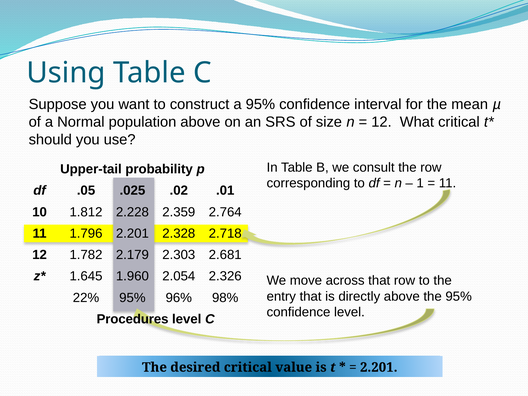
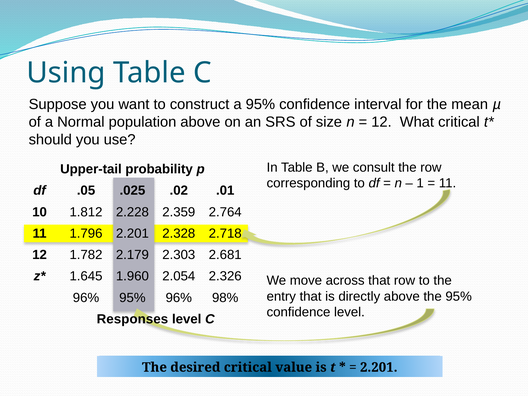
22% at (86, 298): 22% -> 96%
Procedures: Procedures -> Responses
